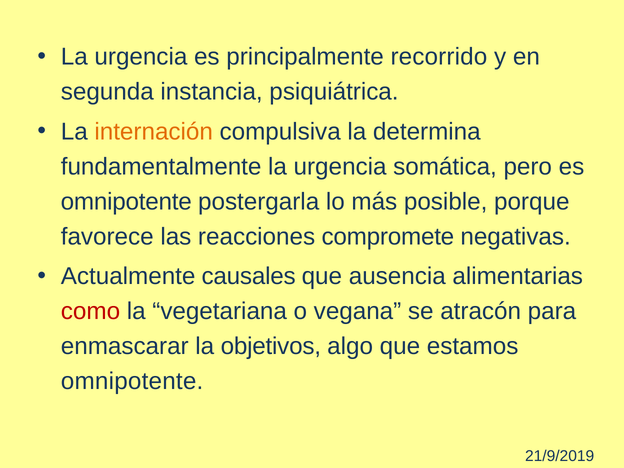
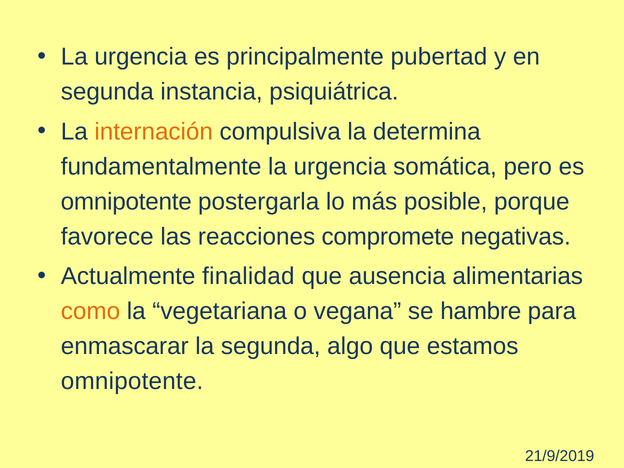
recorrido: recorrido -> pubertad
causales: causales -> finalidad
como colour: red -> orange
atracón: atracón -> hambre
la objetivos: objetivos -> segunda
